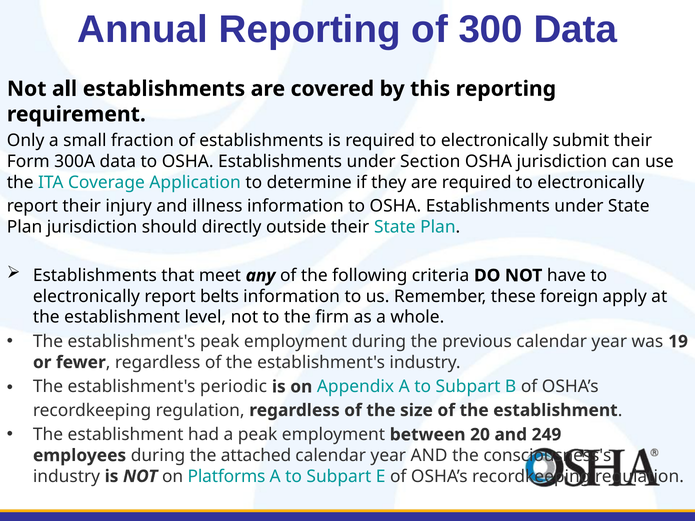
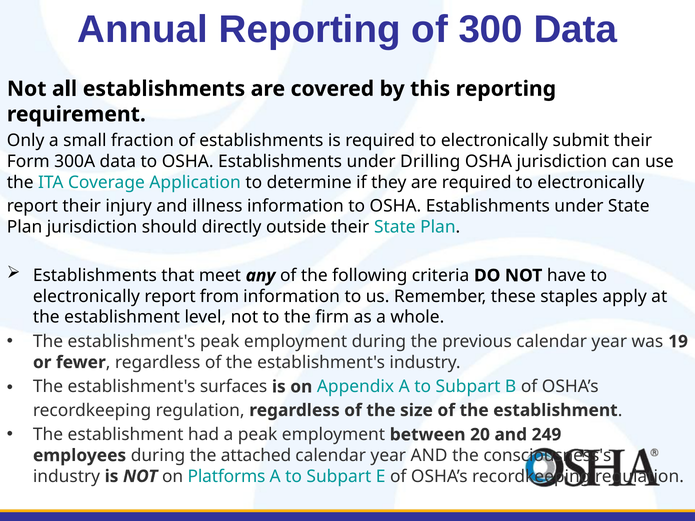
Section: Section -> Drilling
belts: belts -> from
foreign: foreign -> staples
periodic: periodic -> surfaces
